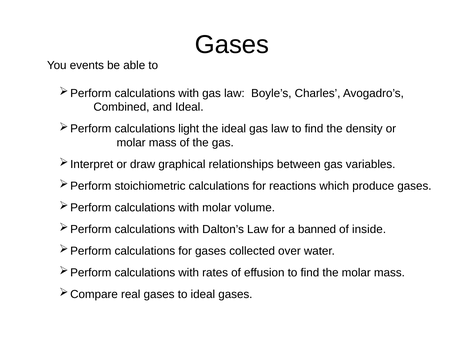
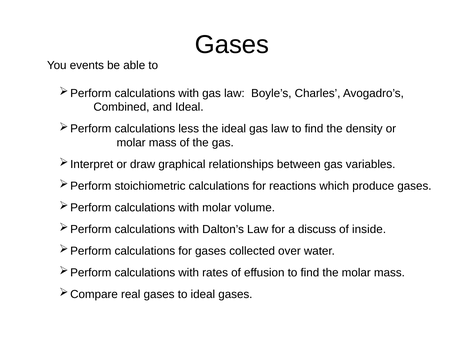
light: light -> less
banned: banned -> discuss
